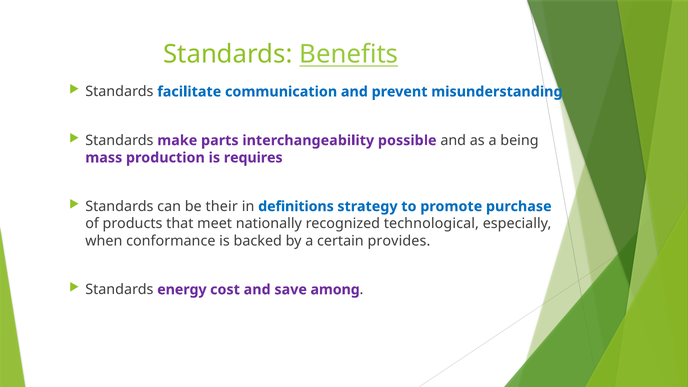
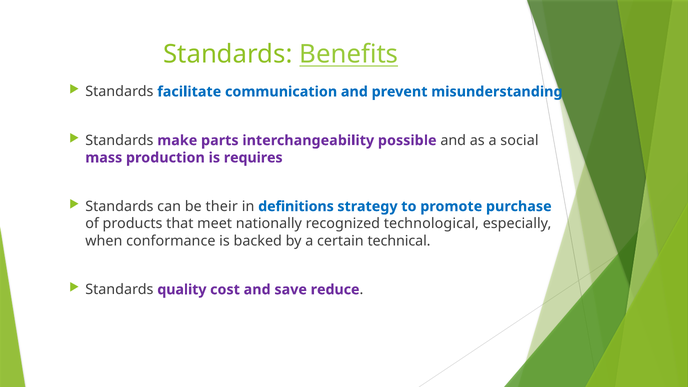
being: being -> social
provides: provides -> technical
energy: energy -> quality
among: among -> reduce
